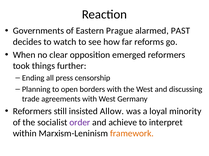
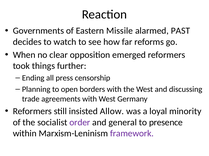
Prague: Prague -> Missile
achieve: achieve -> general
interpret: interpret -> presence
framework colour: orange -> purple
